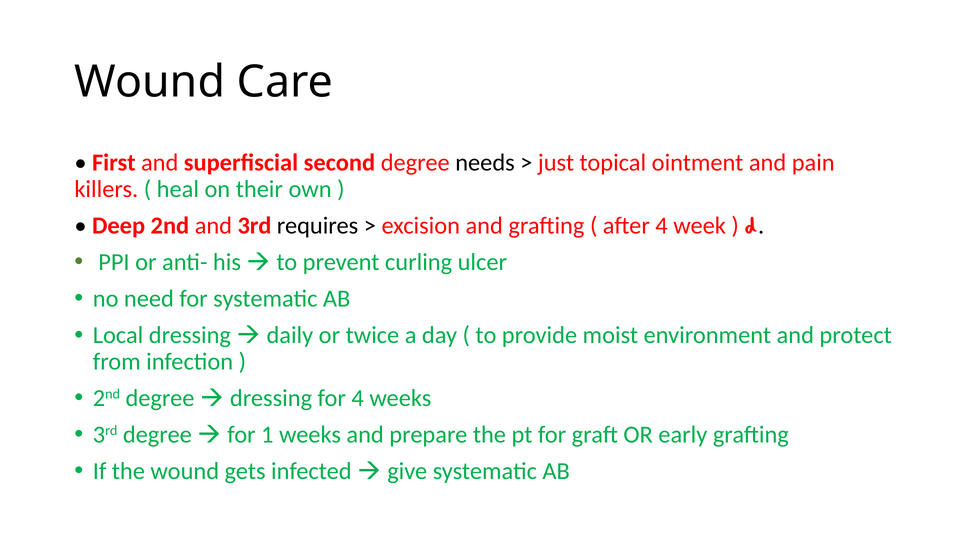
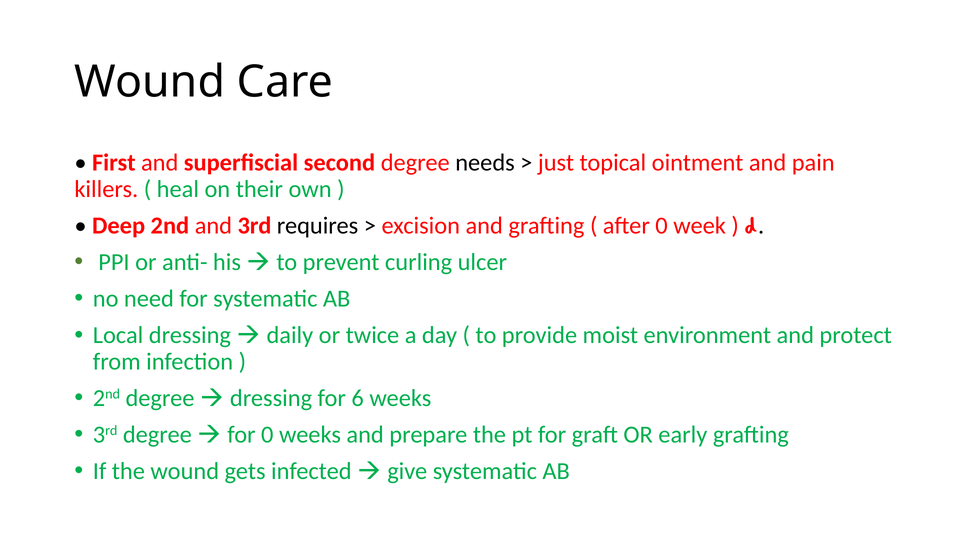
after 4: 4 -> 0
for 4: 4 -> 6
for 1: 1 -> 0
